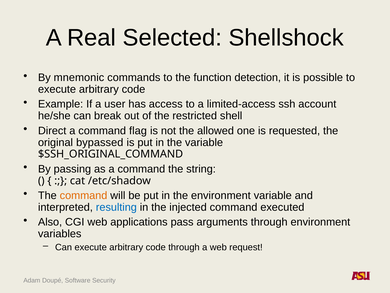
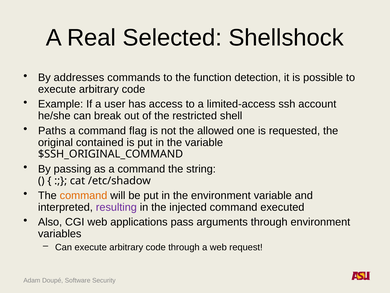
mnemonic: mnemonic -> addresses
Direct: Direct -> Paths
bypassed: bypassed -> contained
resulting colour: blue -> purple
